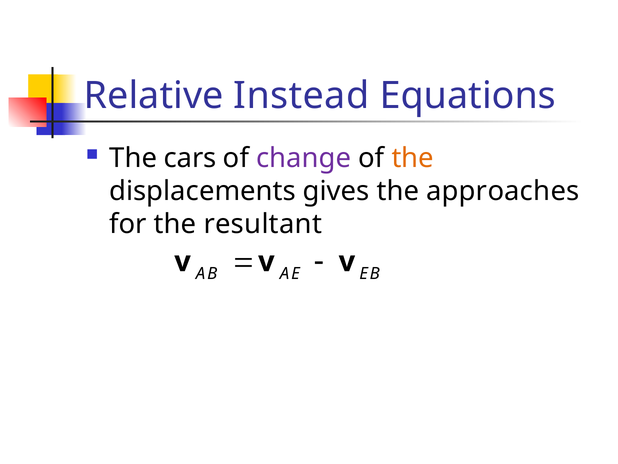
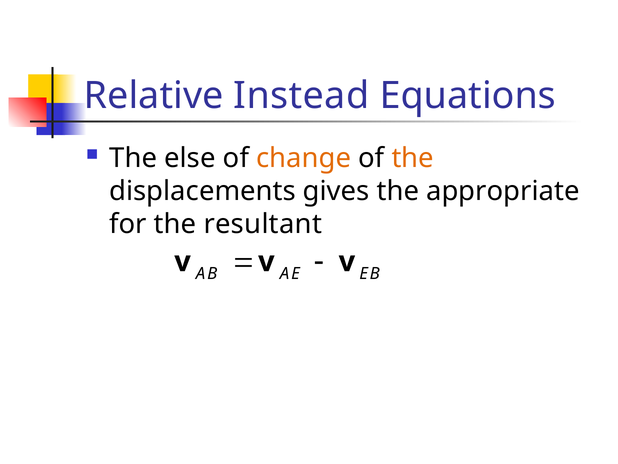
cars: cars -> else
change colour: purple -> orange
approaches: approaches -> appropriate
